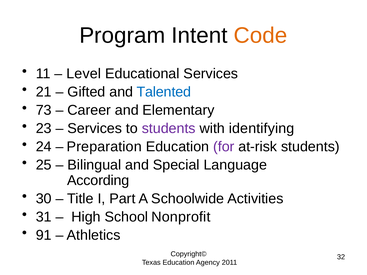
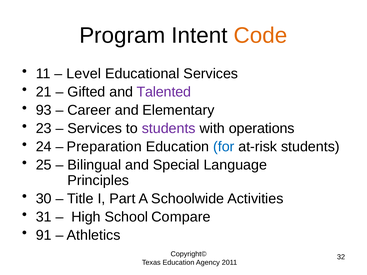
Talented colour: blue -> purple
73: 73 -> 93
identifying: identifying -> operations
for colour: purple -> blue
According: According -> Principles
Nonprofit: Nonprofit -> Compare
